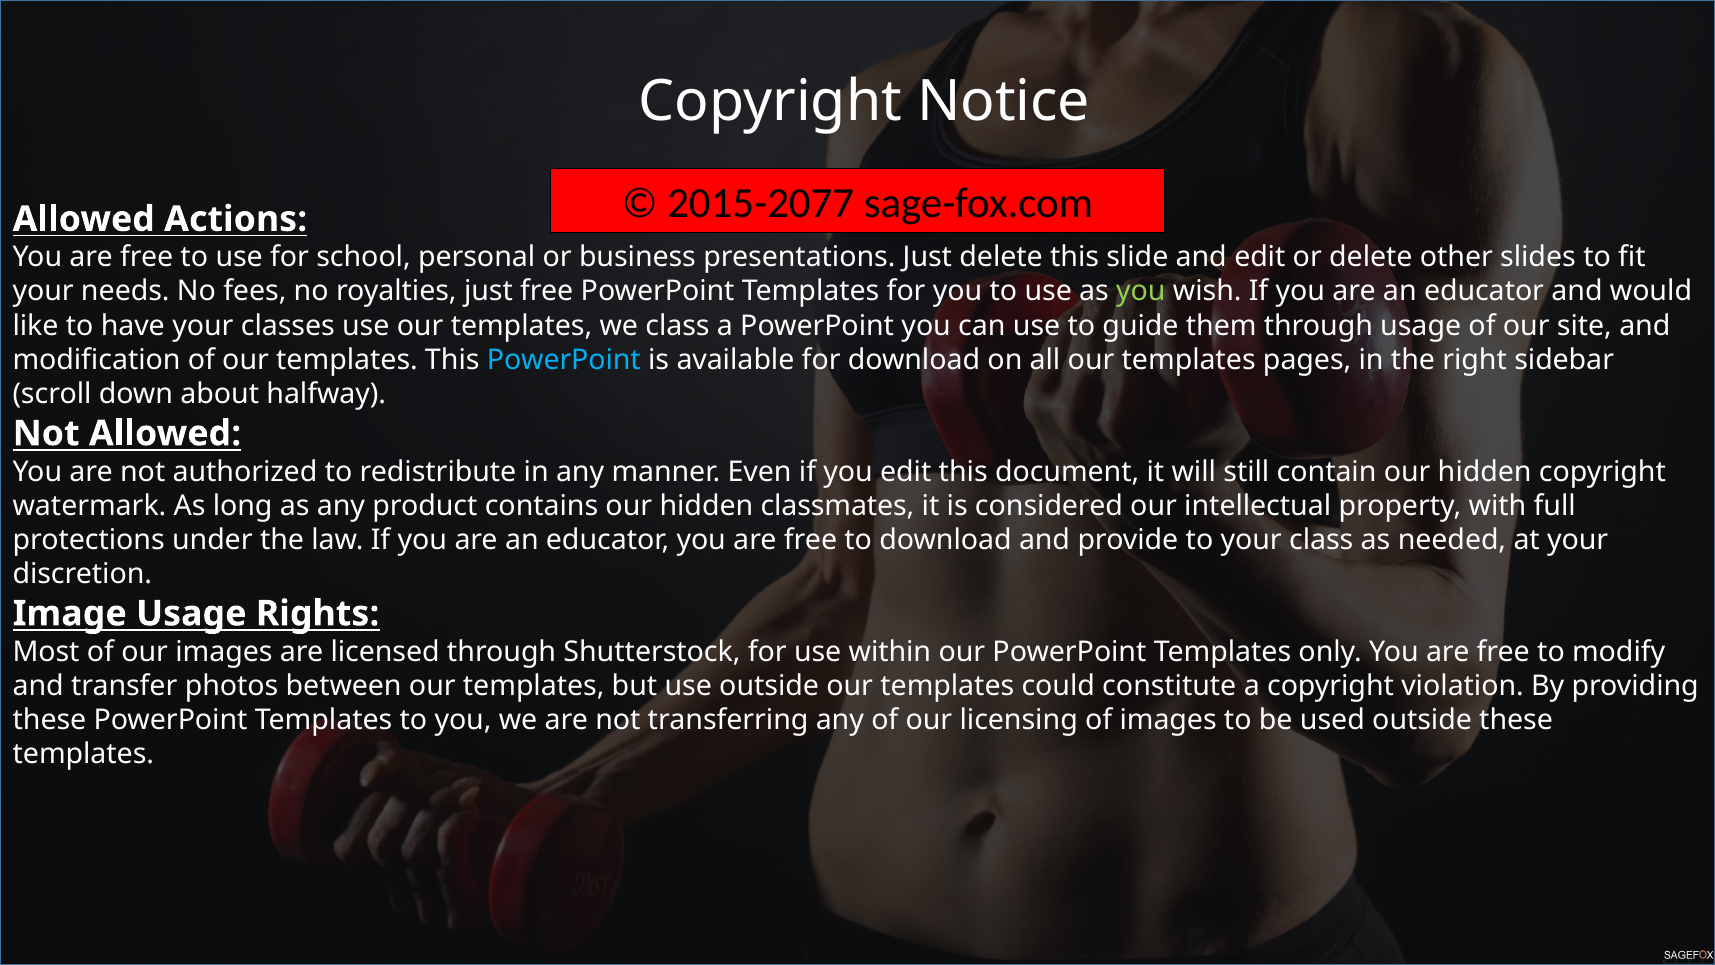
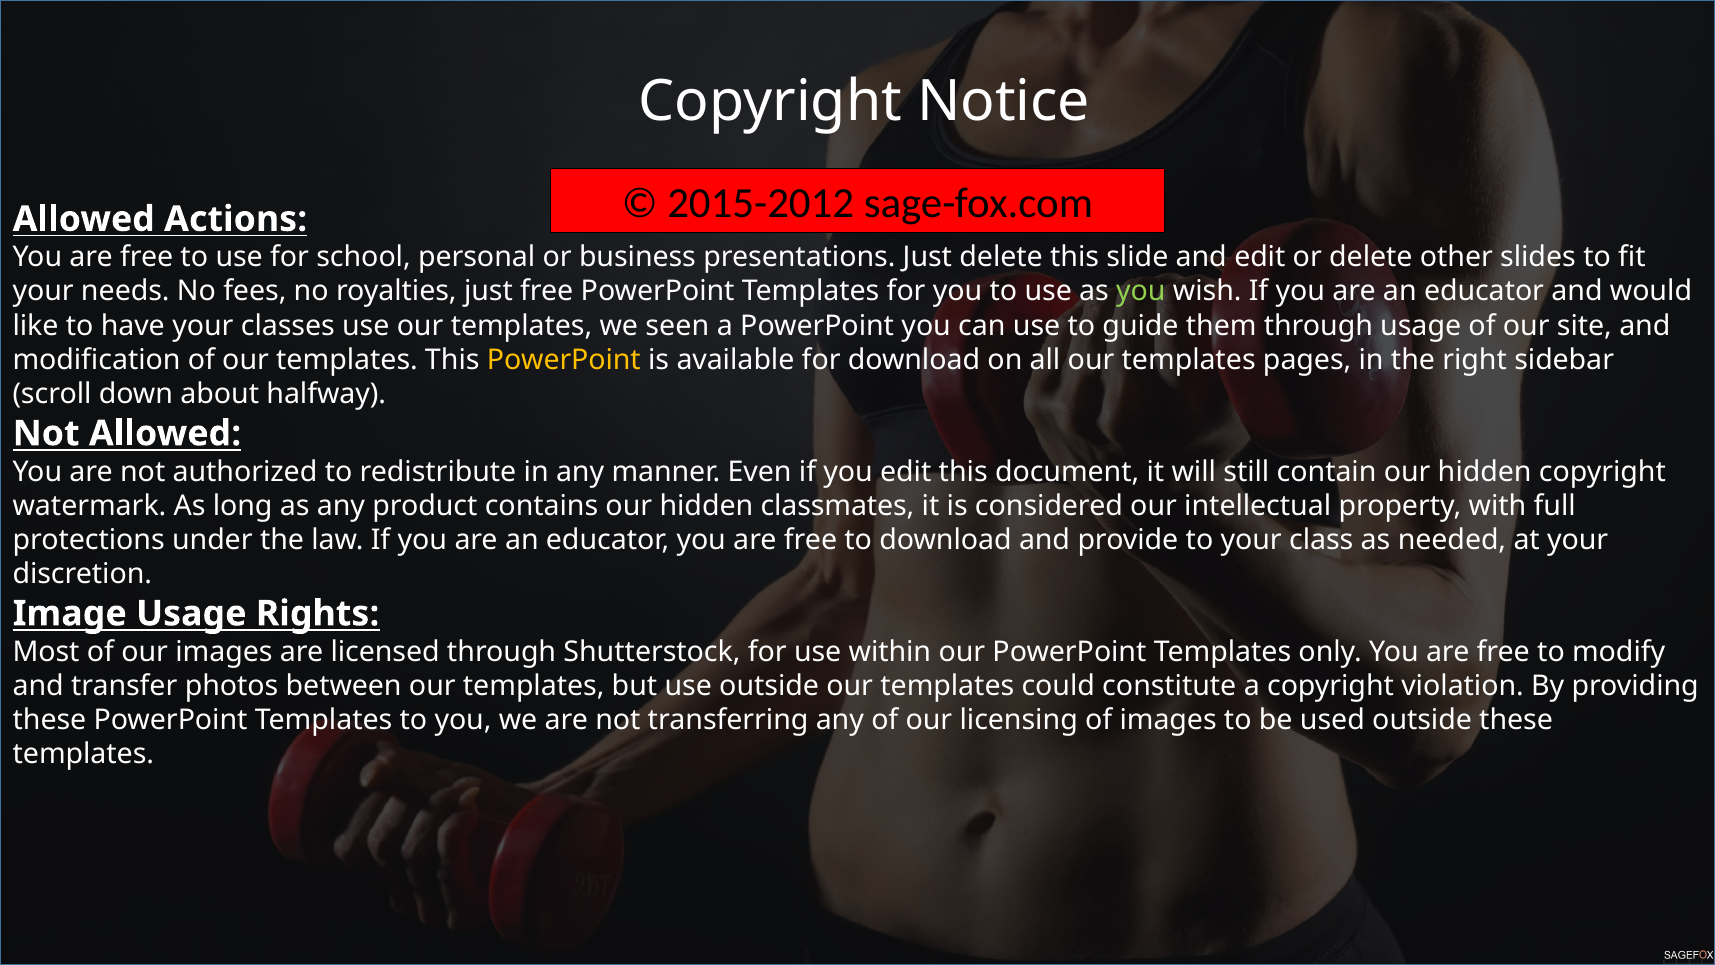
2015-2077: 2015-2077 -> 2015-2012
we class: class -> seen
PowerPoint at (564, 360) colour: light blue -> yellow
